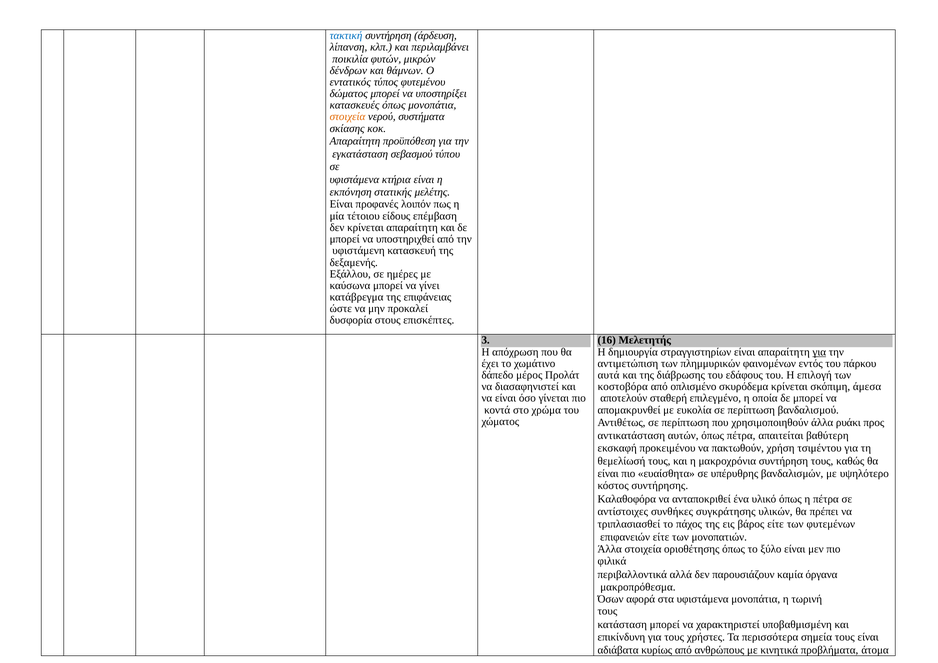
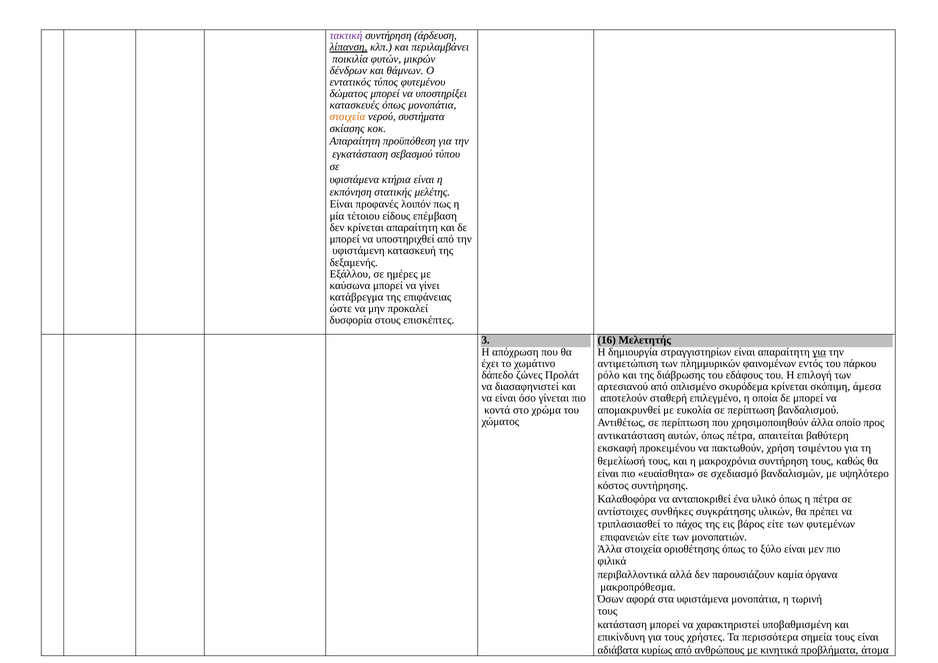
τακτική colour: blue -> purple
λίπανση underline: none -> present
μέρος: μέρος -> ζώνες
αυτά: αυτά -> ρόλο
κοστοβόρα: κοστοβόρα -> αρτεσιανού
ρυάκι: ρυάκι -> οποίο
υπέρυθρης: υπέρυθρης -> σχεδιασμό
